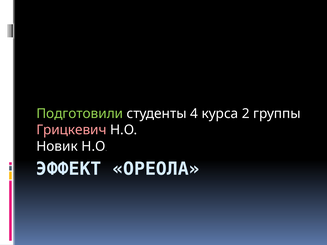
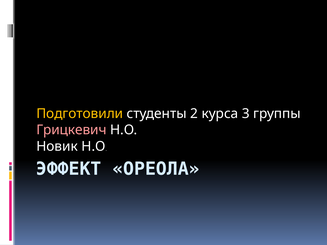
Подготовили colour: light green -> yellow
4: 4 -> 2
2: 2 -> 3
